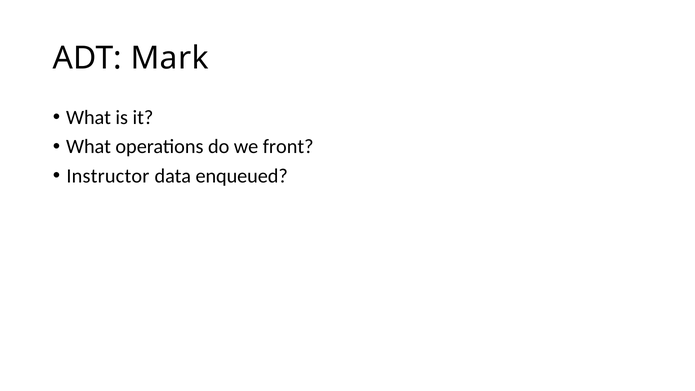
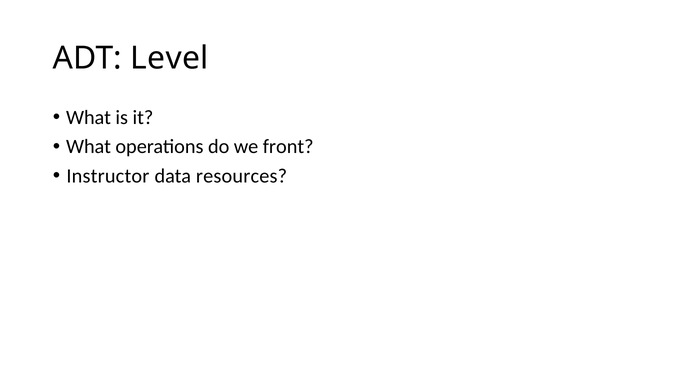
Mark: Mark -> Level
enqueued: enqueued -> resources
